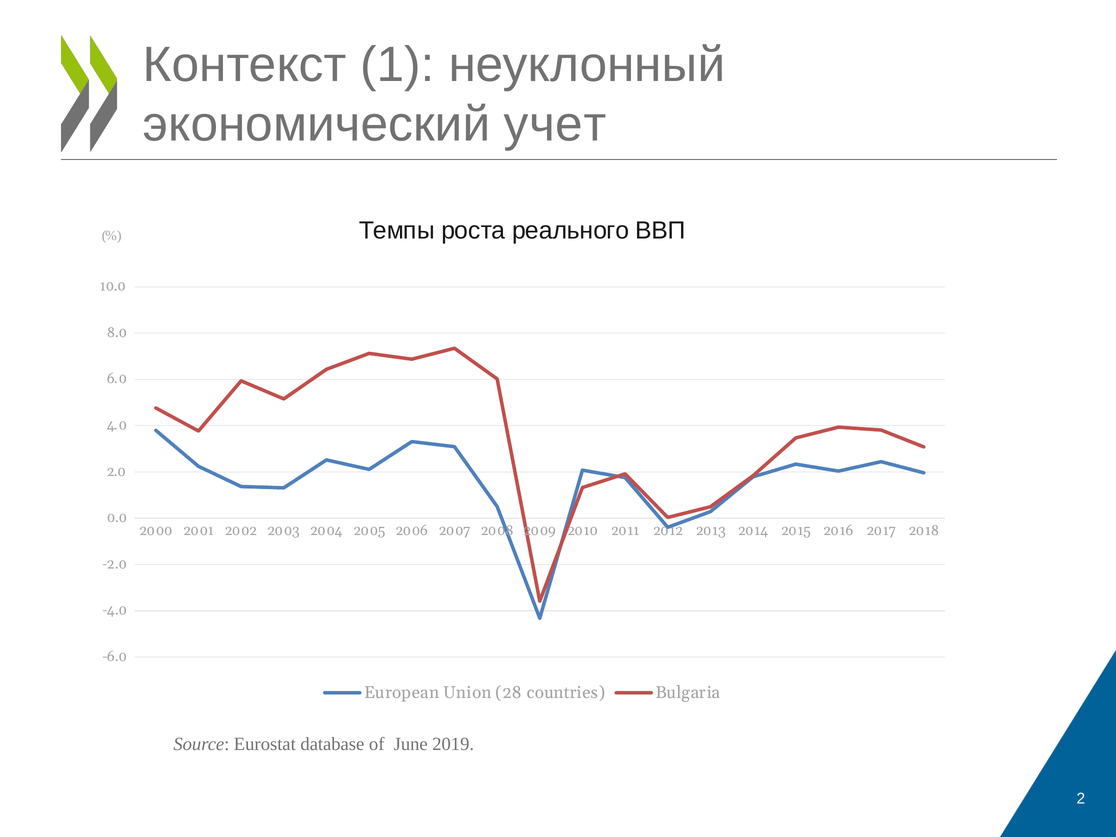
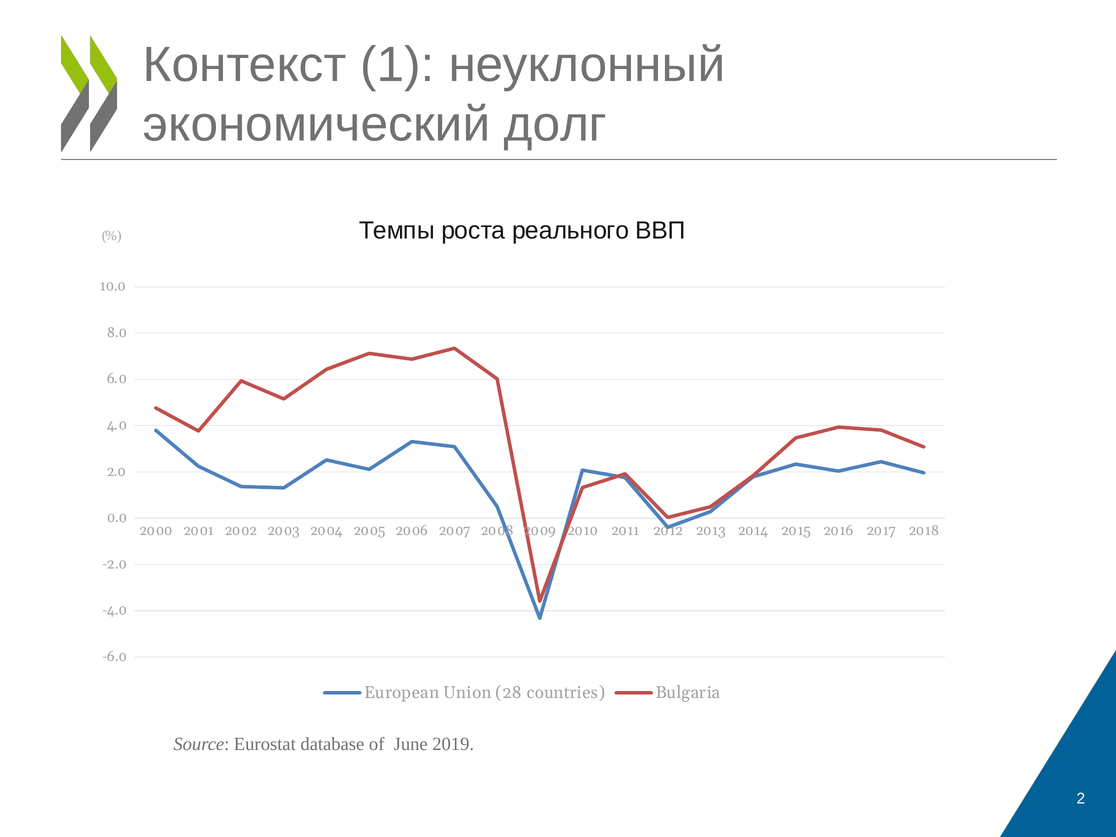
учет: учет -> долг
